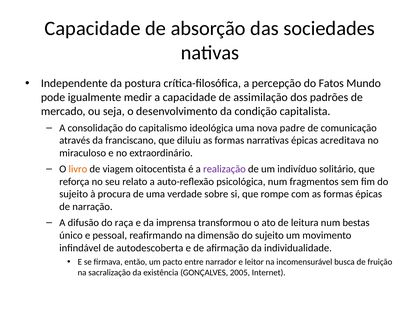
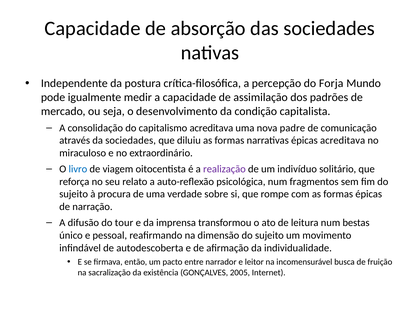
Fatos: Fatos -> Forja
capitalismo ideológica: ideológica -> acreditava
da franciscano: franciscano -> sociedades
livro colour: orange -> blue
raça: raça -> tour
